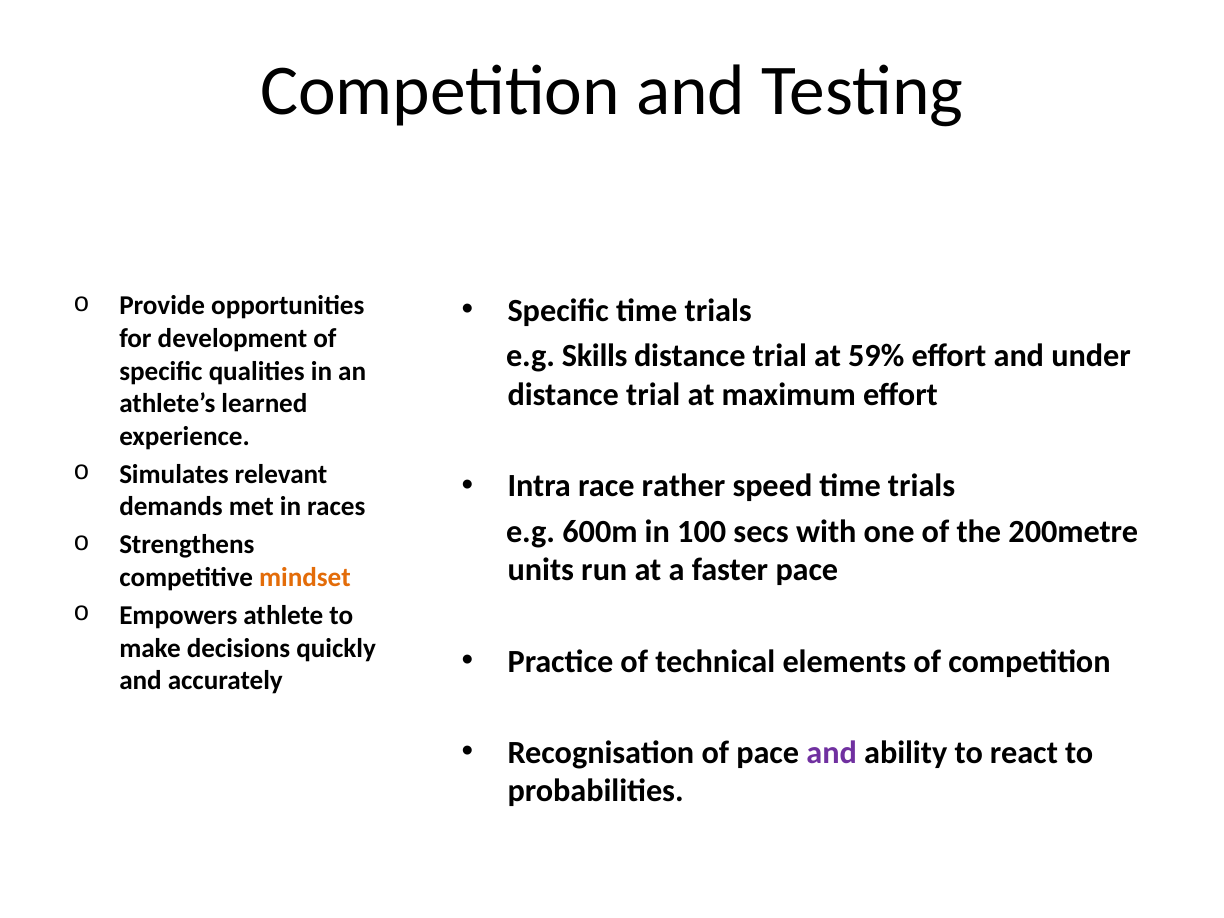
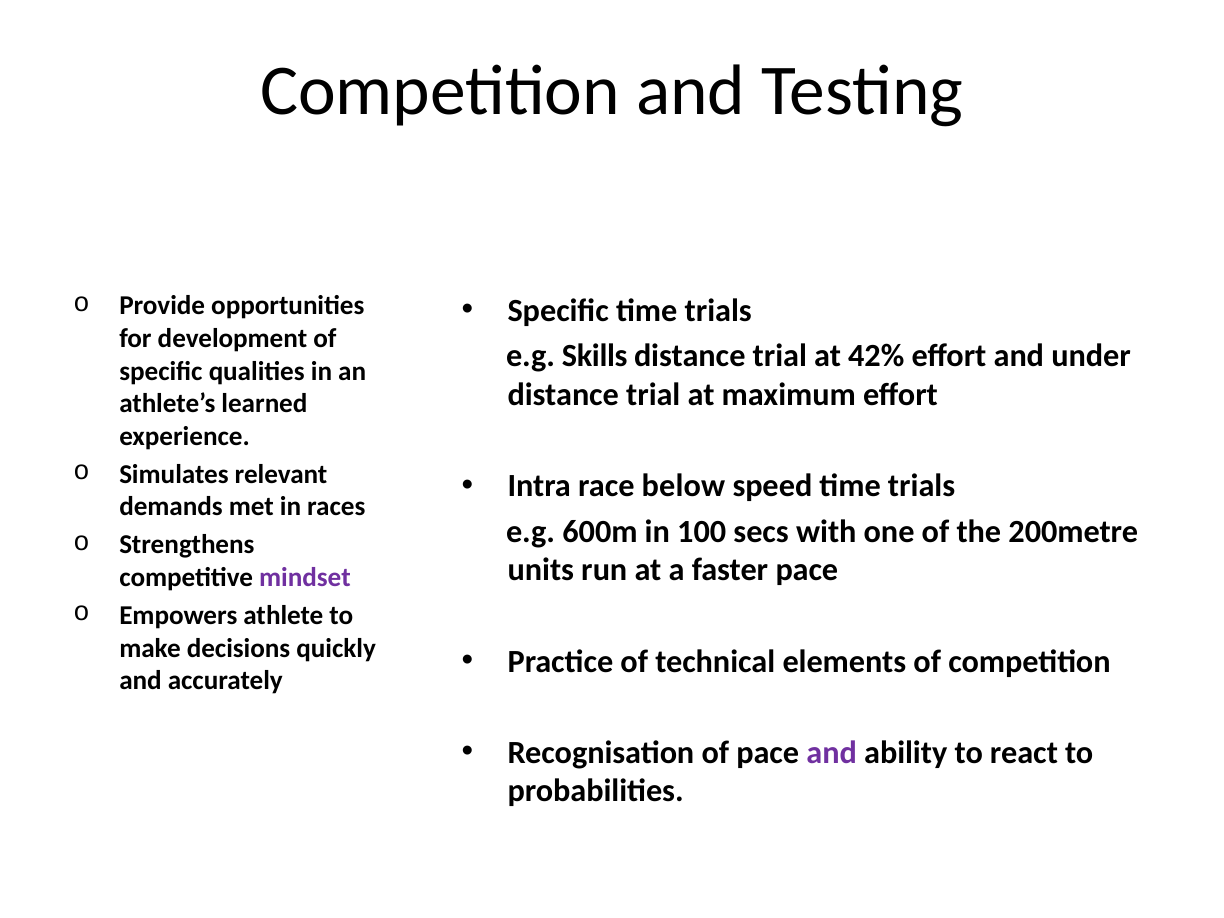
59%: 59% -> 42%
rather: rather -> below
mindset colour: orange -> purple
